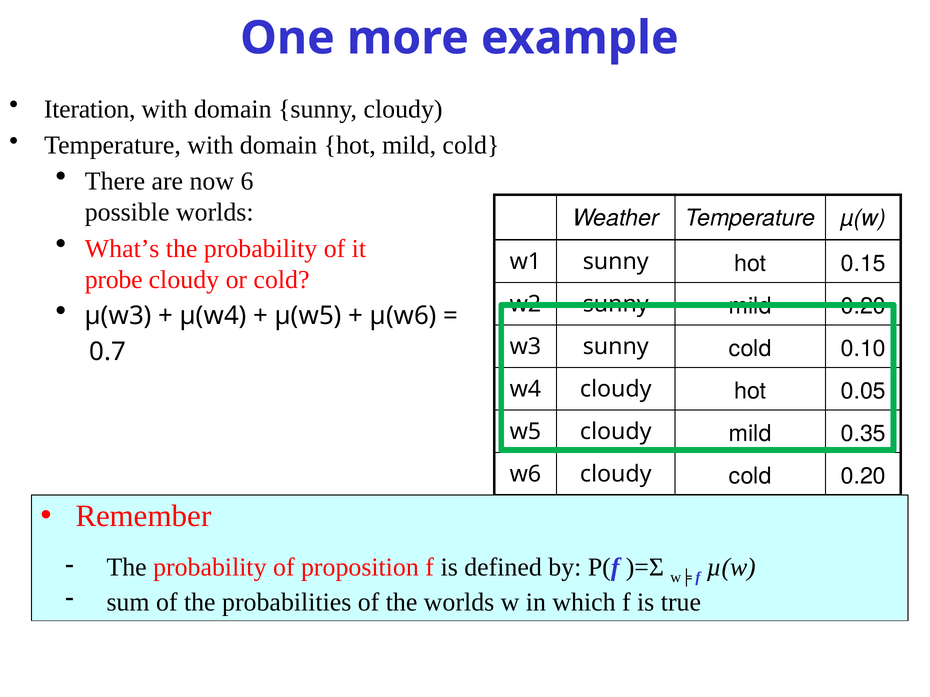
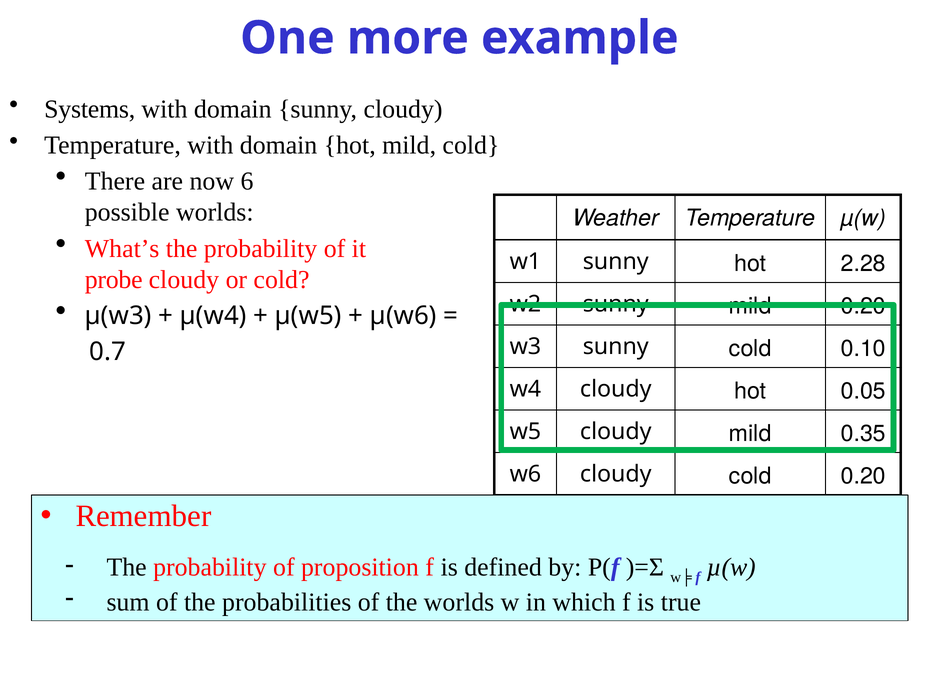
Iteration: Iteration -> Systems
0.15: 0.15 -> 2.28
